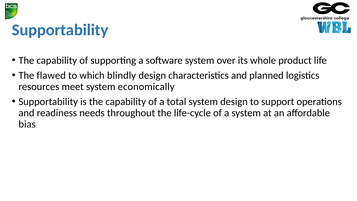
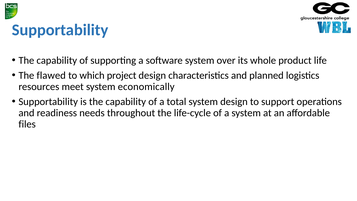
blindly: blindly -> project
bias: bias -> files
